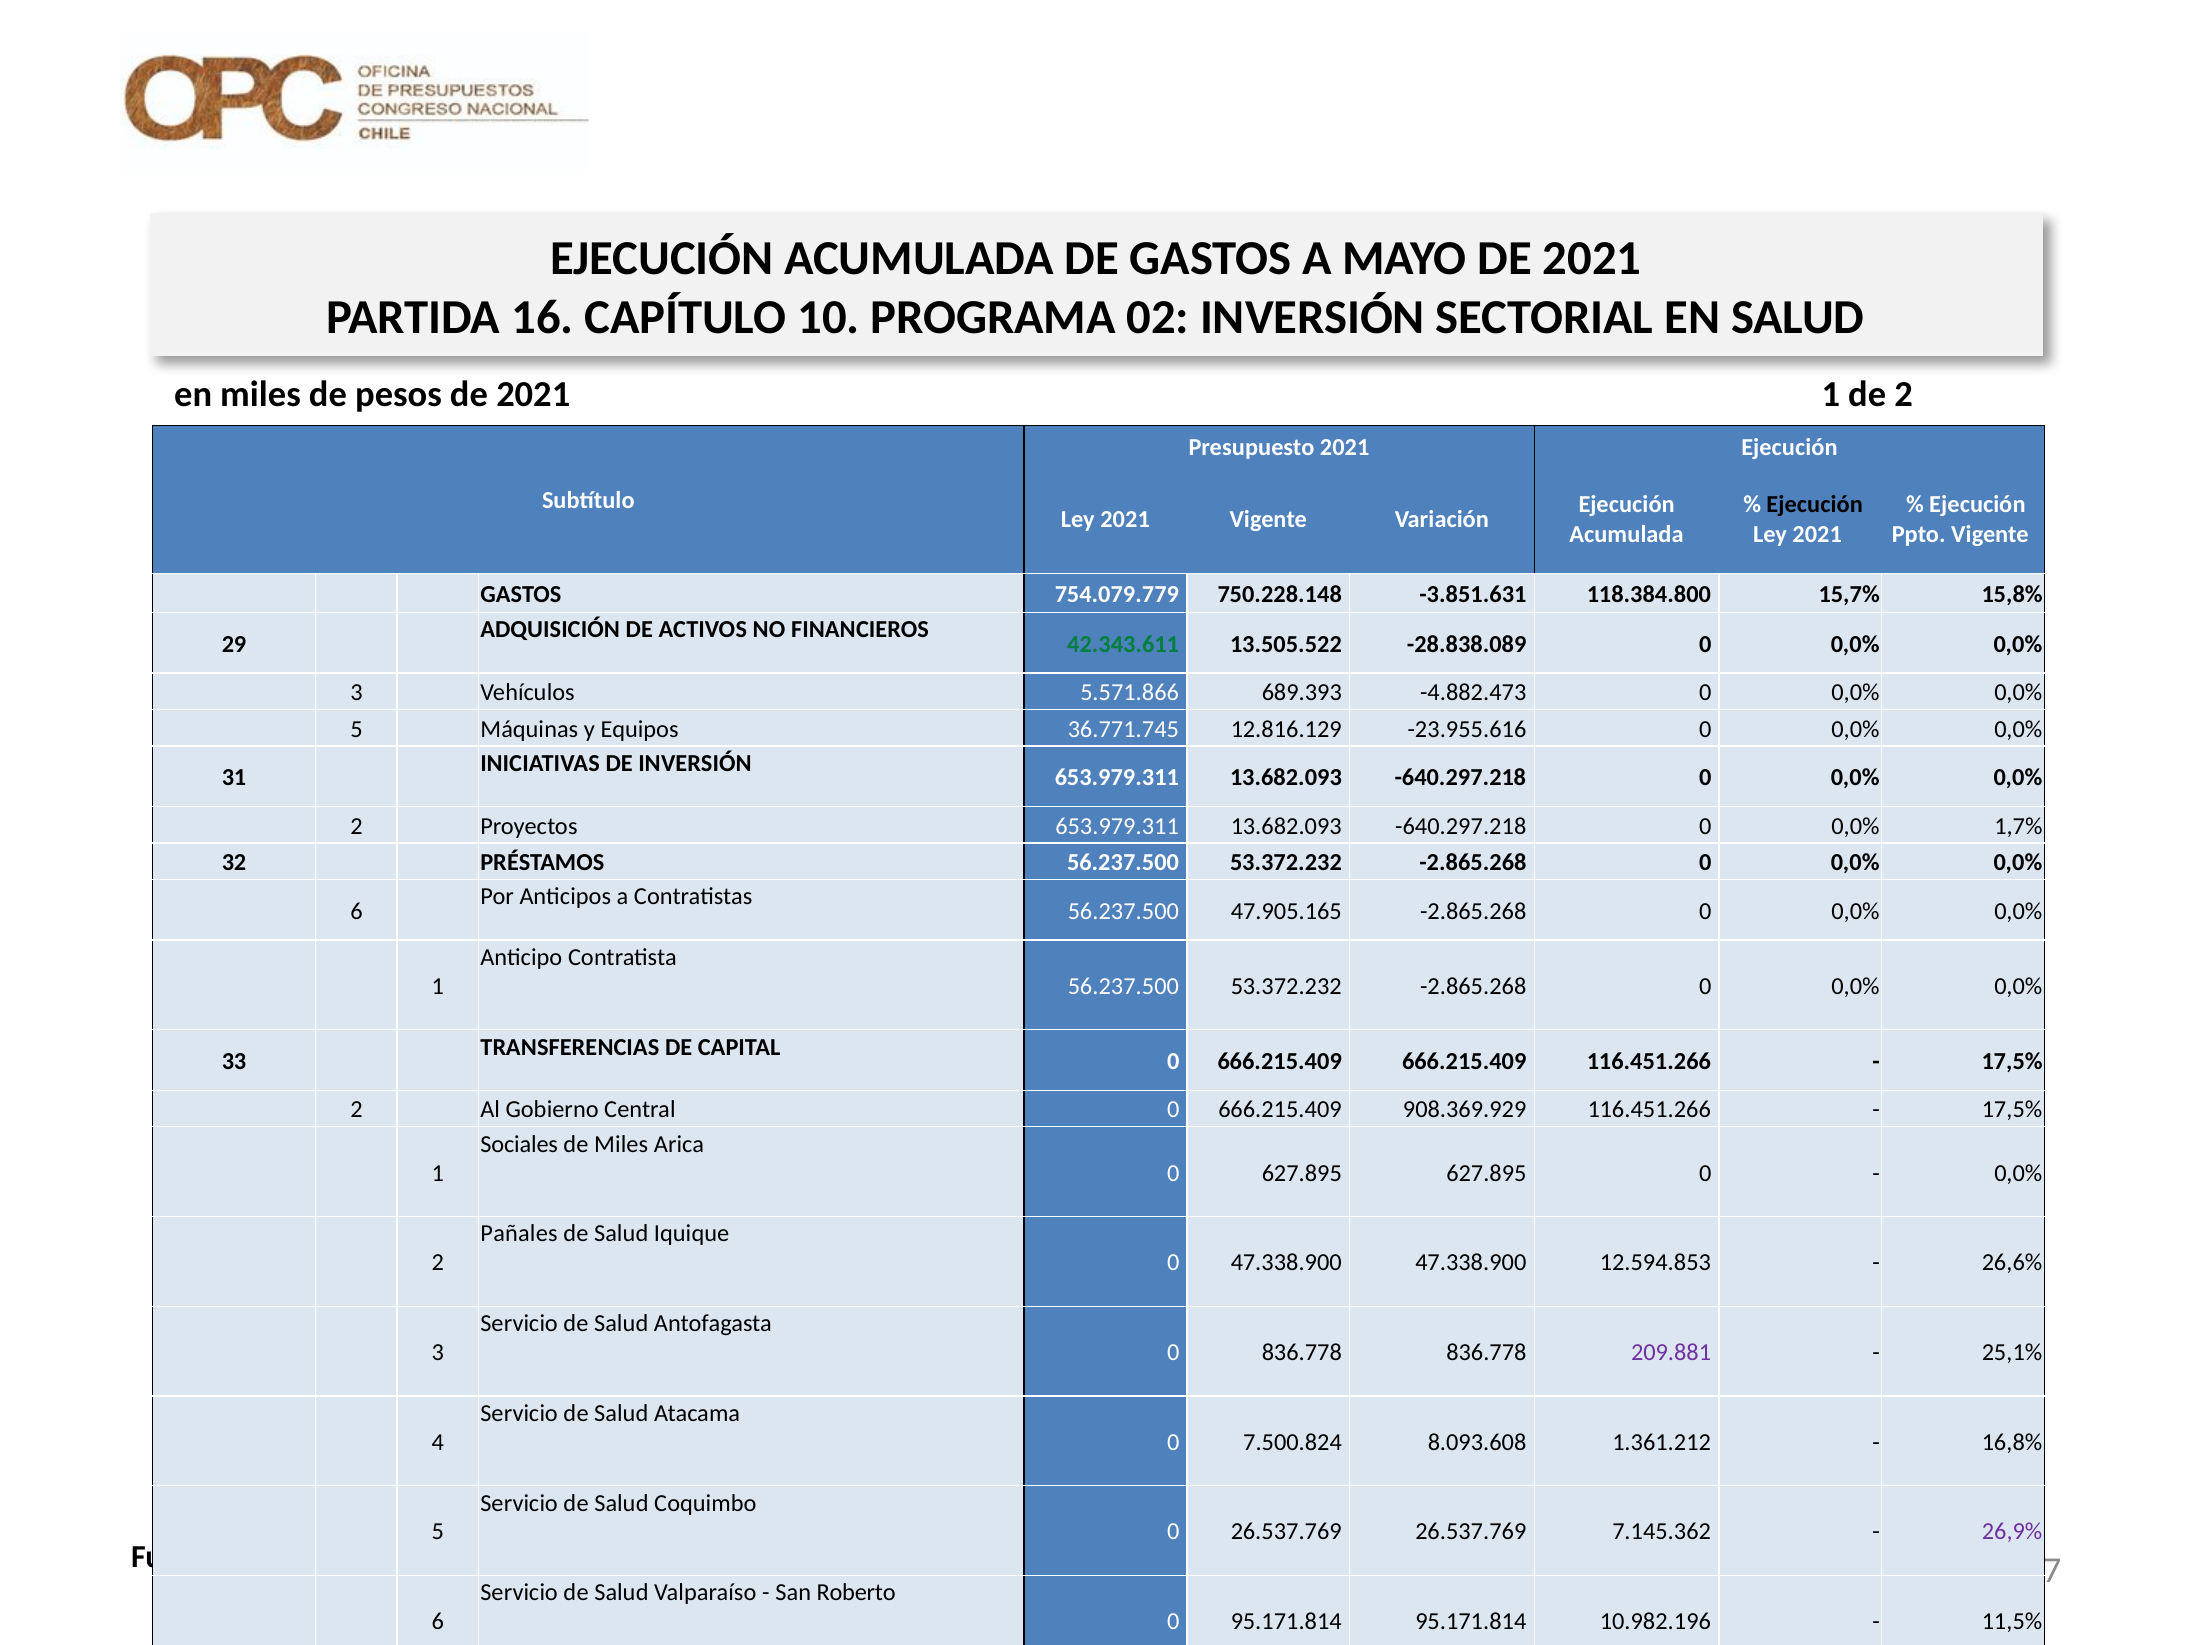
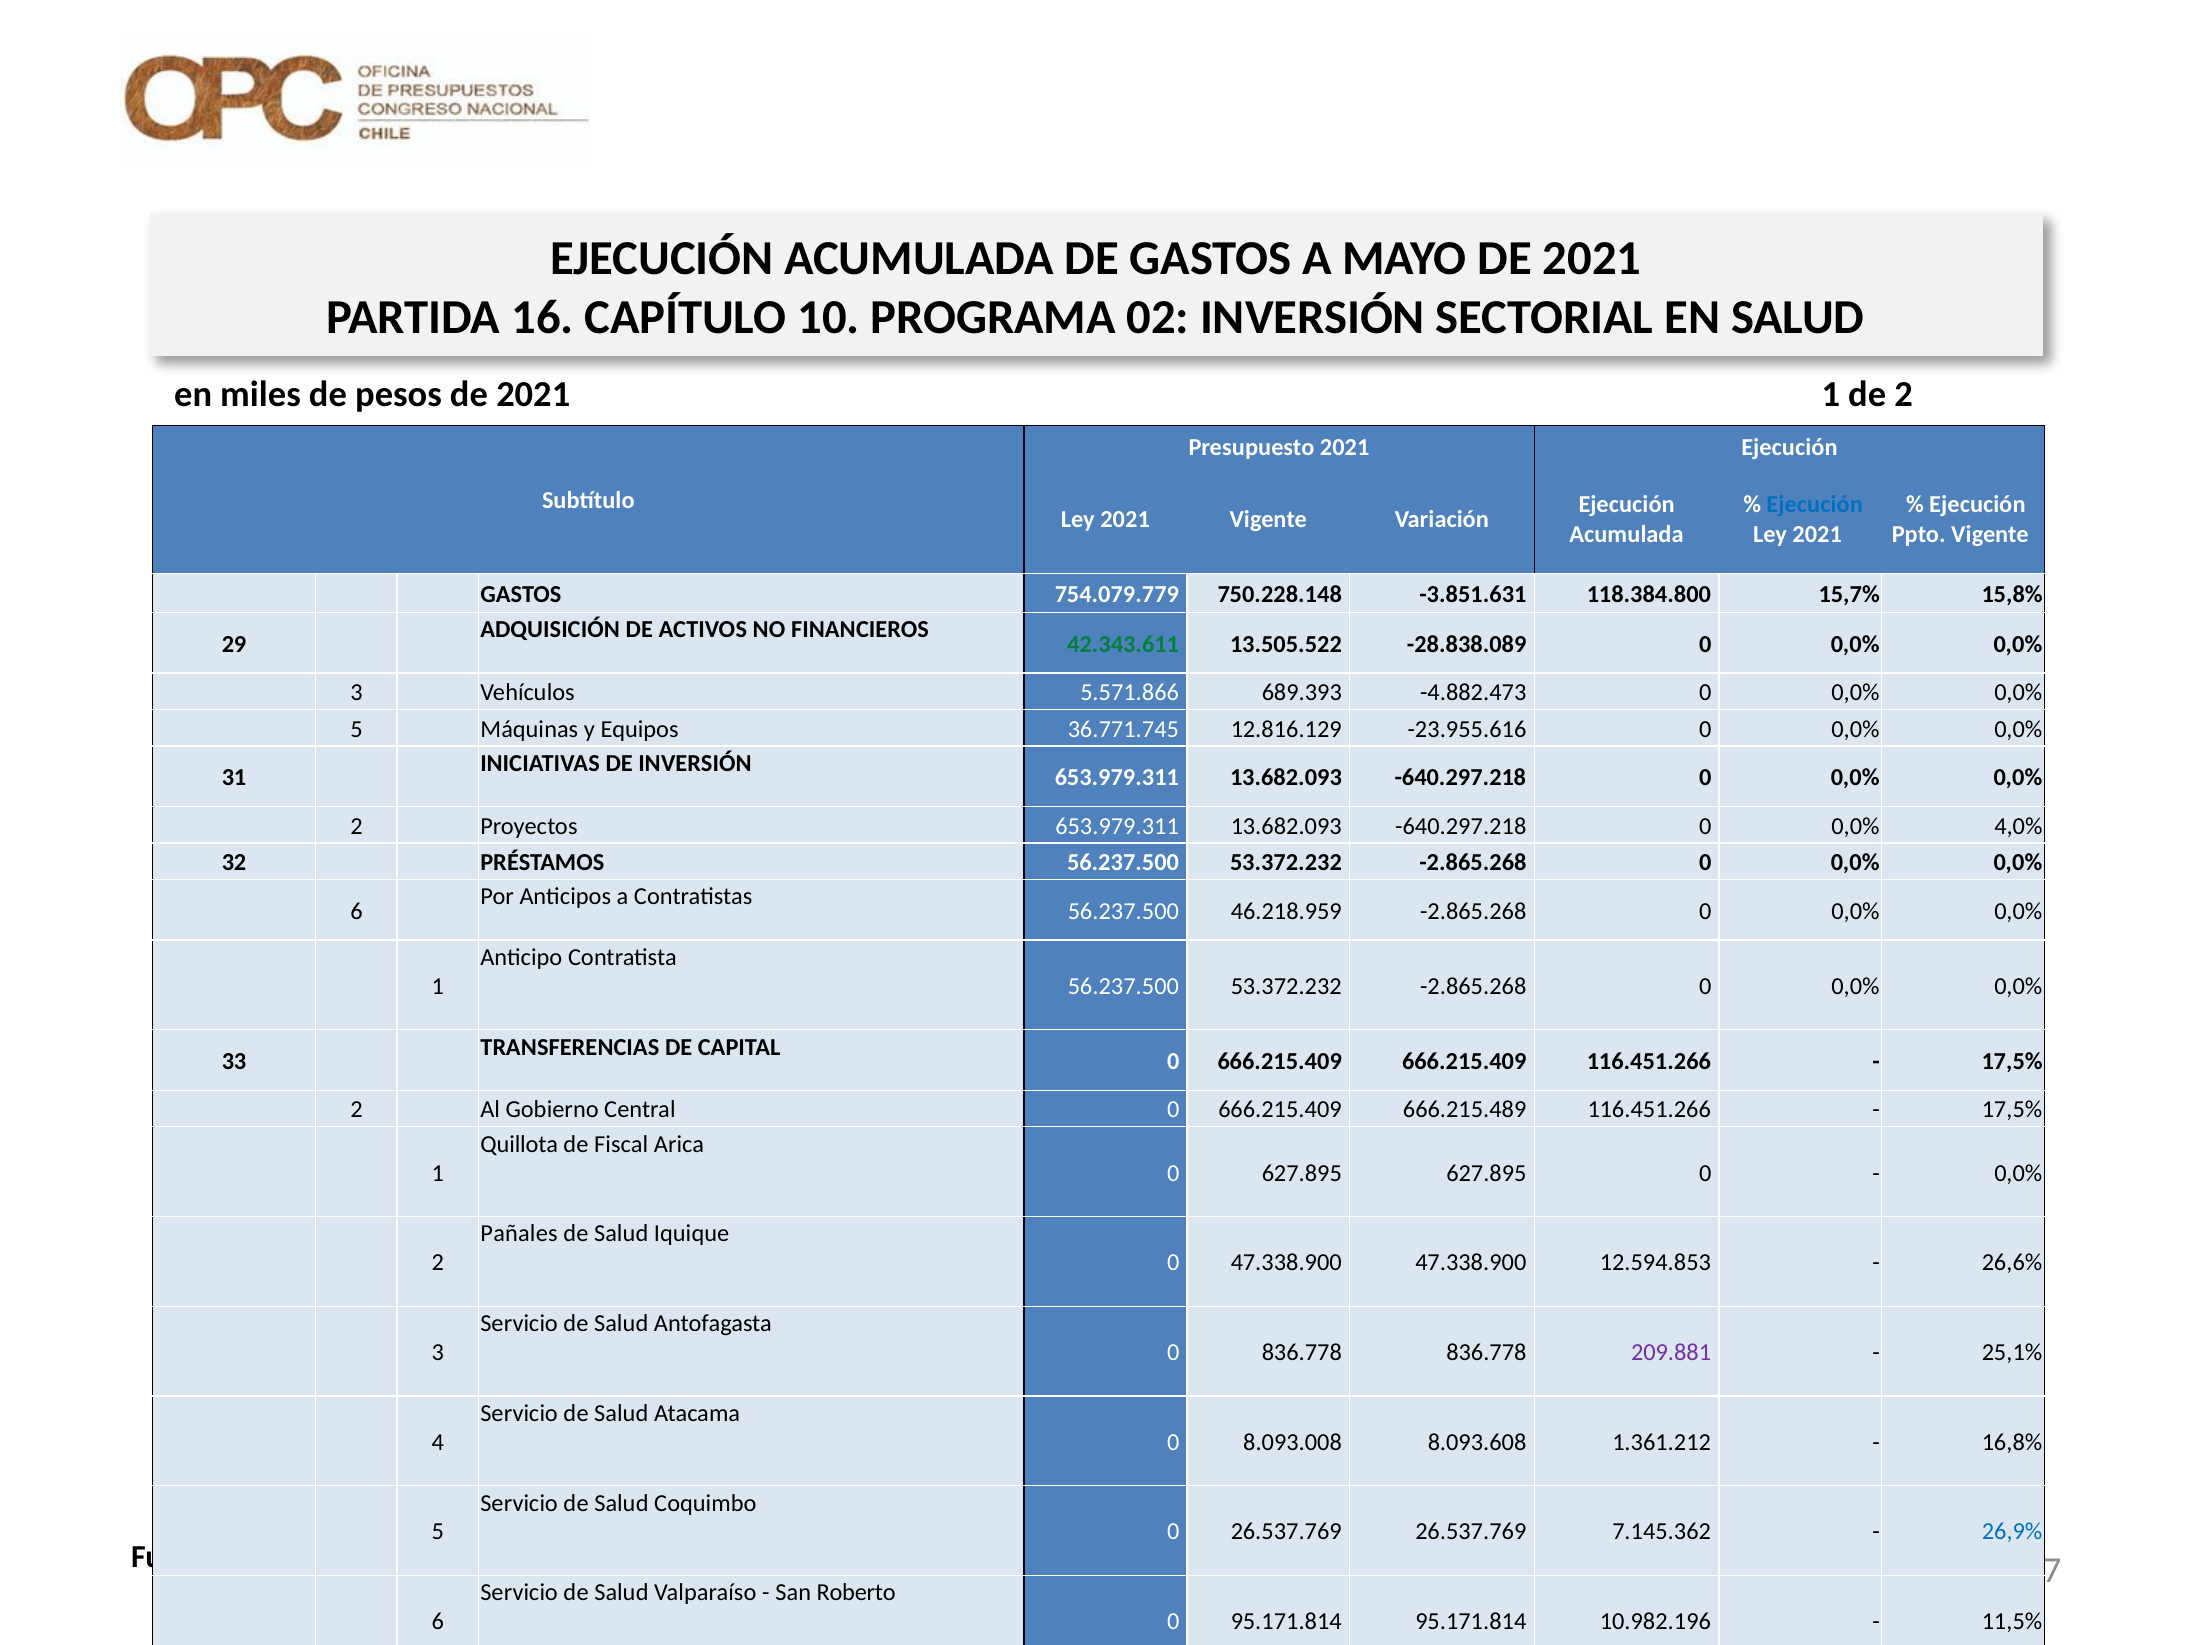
Ejecución at (1815, 504) colour: black -> blue
1,7%: 1,7% -> 4,0%
47.905.165: 47.905.165 -> 46.218.959
908.369.929: 908.369.929 -> 666.215.489
Sociales at (519, 1144): Sociales -> Quillota
de Miles: Miles -> Fiscal
7.500.824: 7.500.824 -> 8.093.008
26,9% colour: purple -> blue
